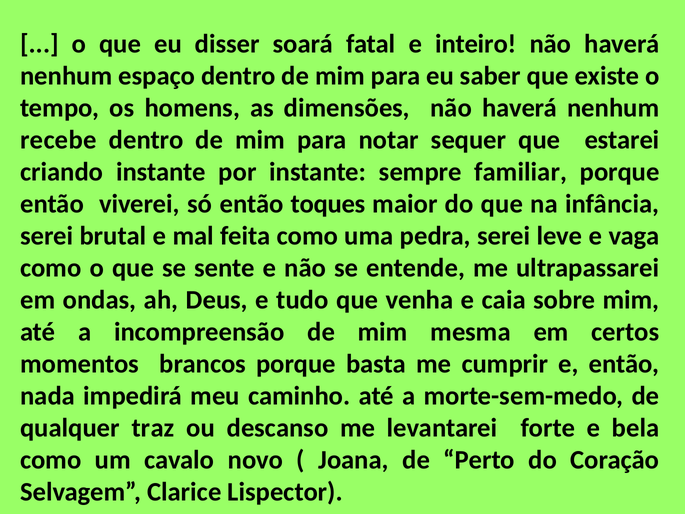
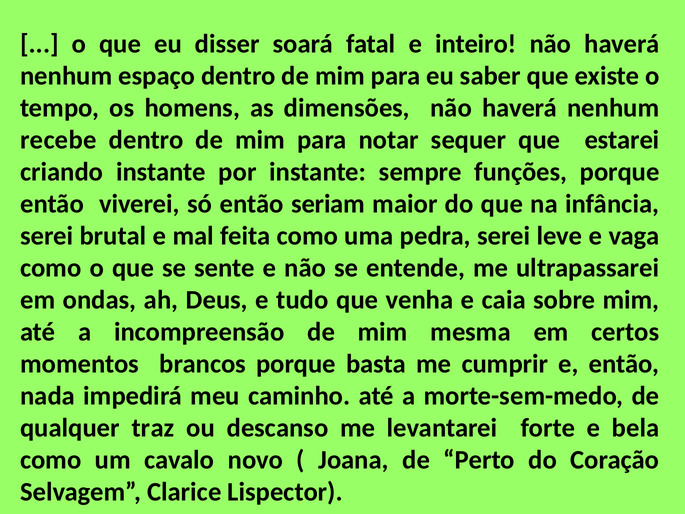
familiar: familiar -> funções
toques: toques -> seriam
